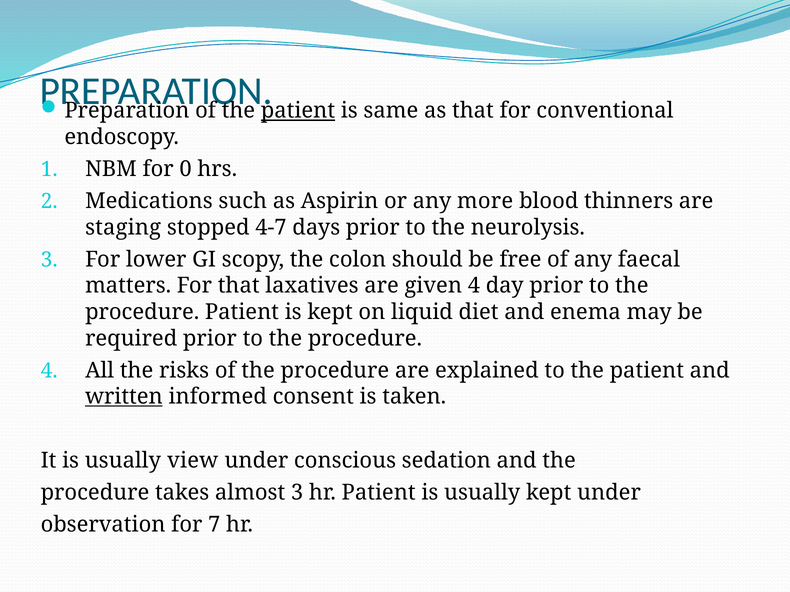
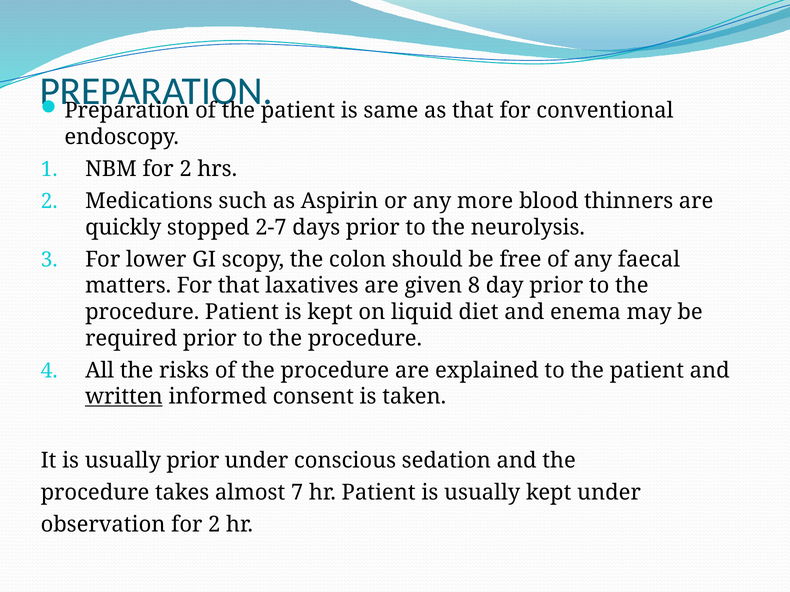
patient at (298, 111) underline: present -> none
NBM for 0: 0 -> 2
staging: staging -> quickly
4-7: 4-7 -> 2-7
given 4: 4 -> 8
usually view: view -> prior
almost 3: 3 -> 7
observation for 7: 7 -> 2
